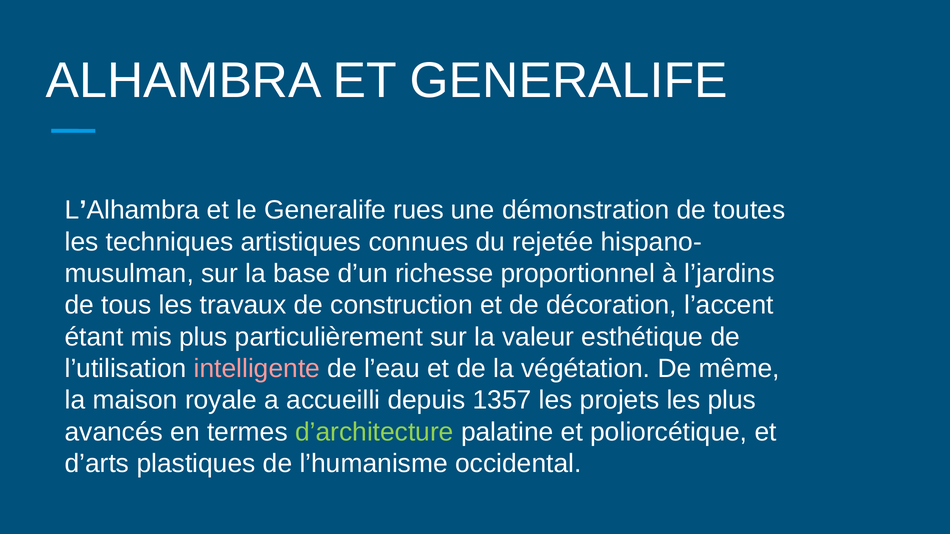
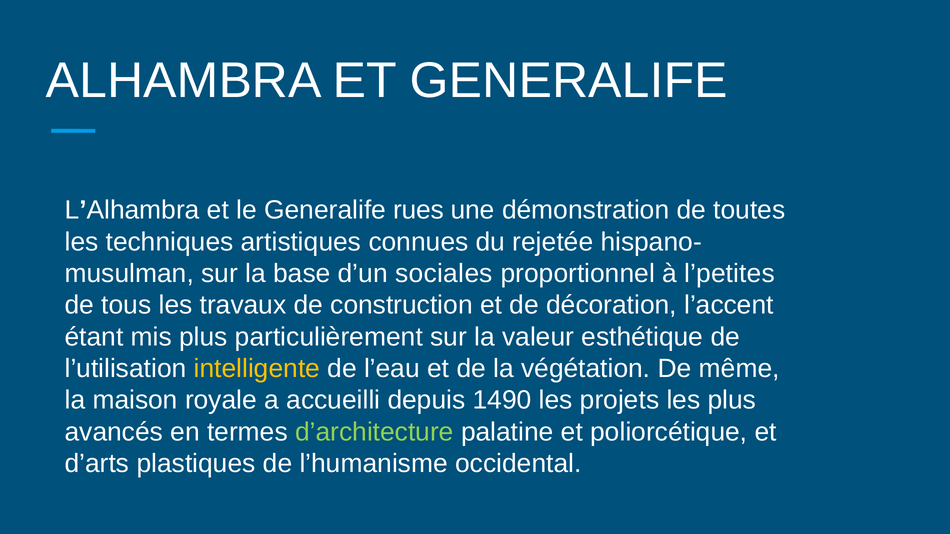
richesse: richesse -> sociales
l’jardins: l’jardins -> l’petites
intelligente colour: pink -> yellow
1357: 1357 -> 1490
